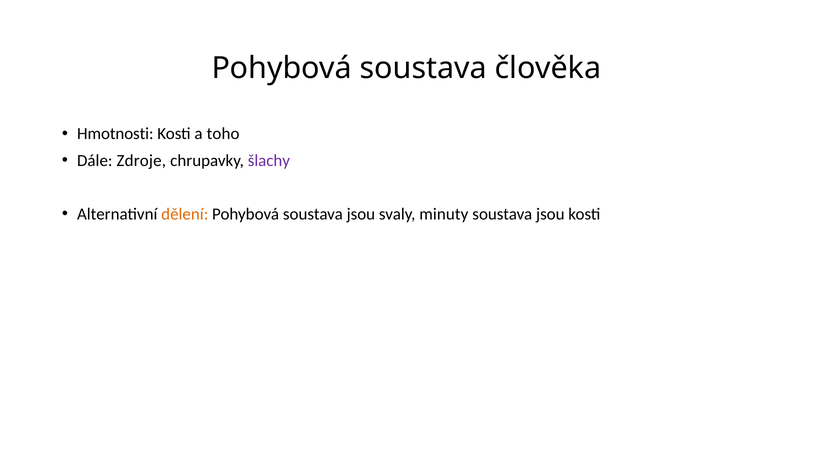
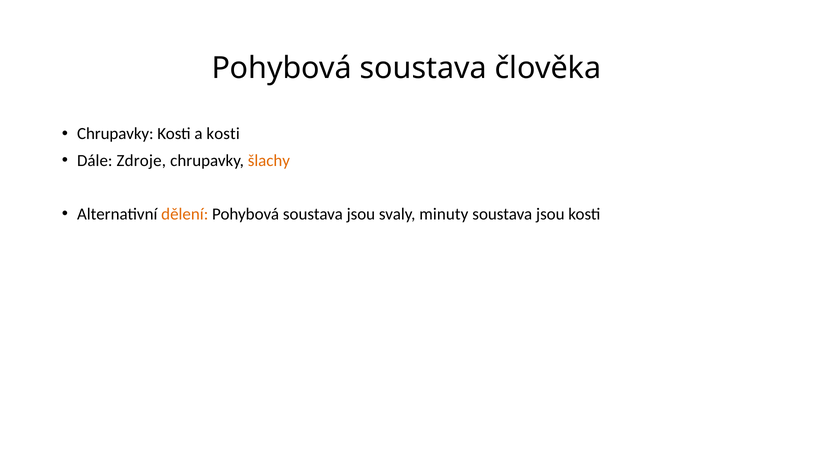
Hmotnosti at (115, 134): Hmotnosti -> Chrupavky
a toho: toho -> kosti
šlachy colour: purple -> orange
